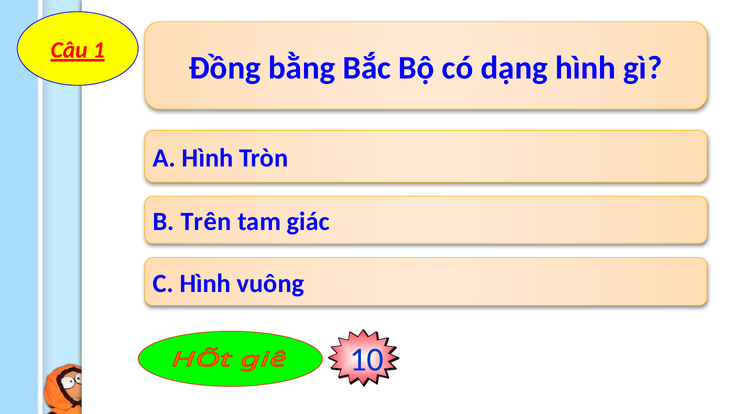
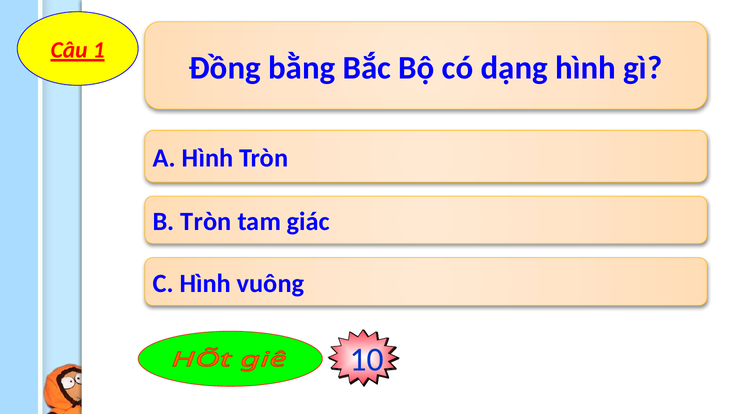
B Trên: Trên -> Tròn
